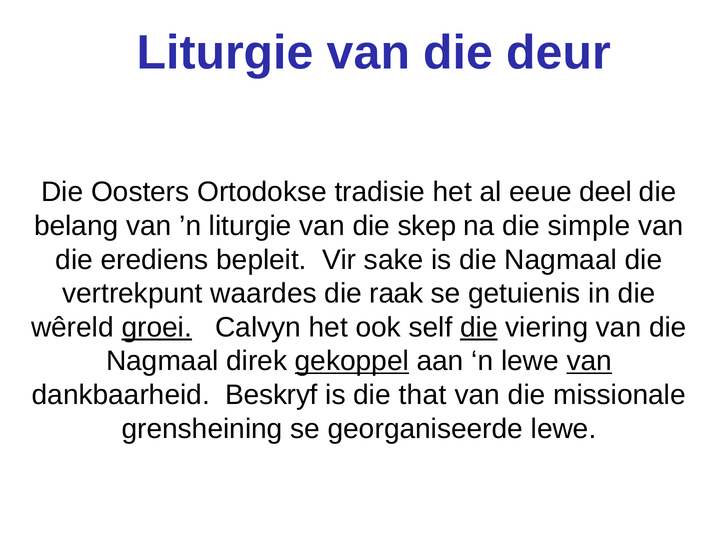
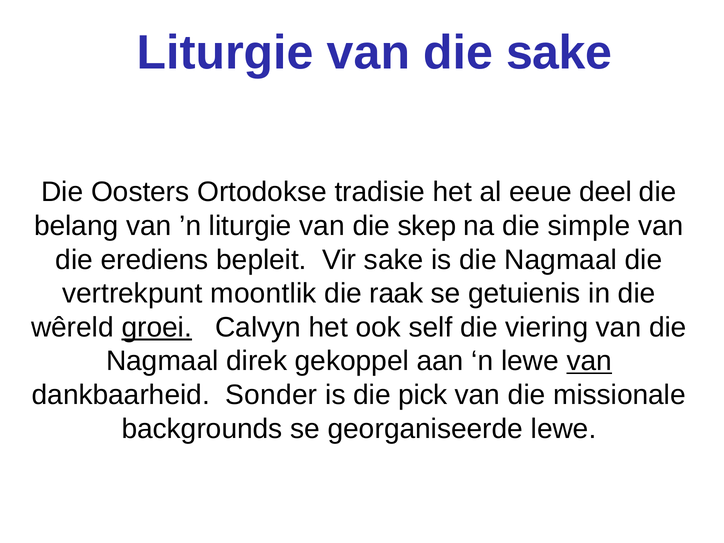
die deur: deur -> sake
waardes: waardes -> moontlik
die at (479, 327) underline: present -> none
gekoppel underline: present -> none
Beskryf: Beskryf -> Sonder
that: that -> pick
grensheining: grensheining -> backgrounds
